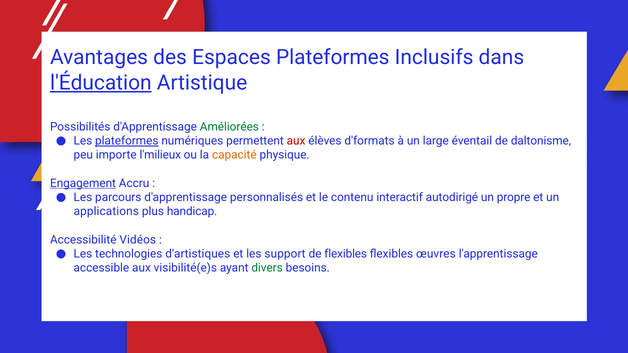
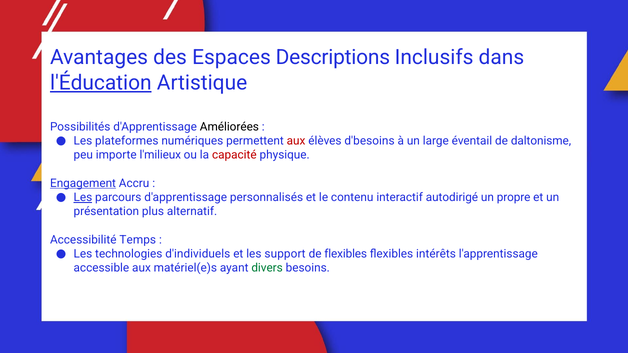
Espaces Plateformes: Plateformes -> Descriptions
Améliorées colour: green -> black
plateformes at (127, 141) underline: present -> none
d'formats: d'formats -> d'besoins
capacité colour: orange -> red
Les at (83, 198) underline: none -> present
applications: applications -> présentation
handicap: handicap -> alternatif
Vidéos: Vidéos -> Temps
d'artistiques: d'artistiques -> d'individuels
œuvres: œuvres -> intérêts
visibilité(e)s: visibilité(e)s -> matériel(e)s
